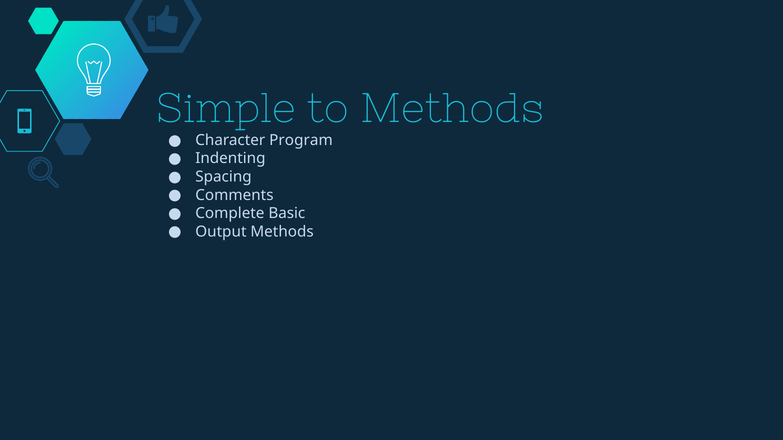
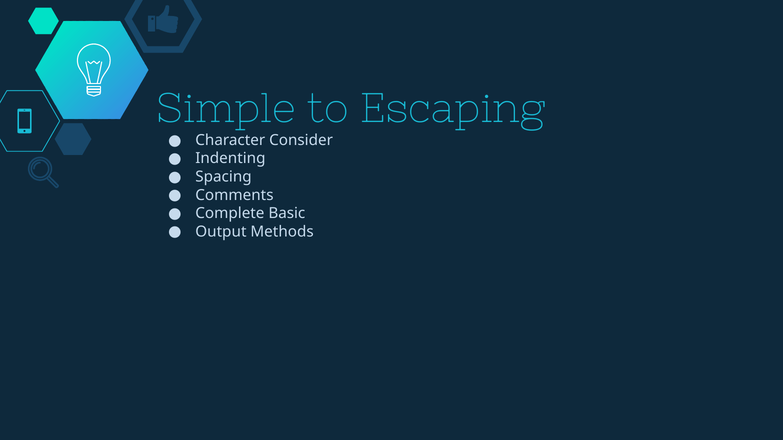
to Methods: Methods -> Escaping
Program: Program -> Consider
